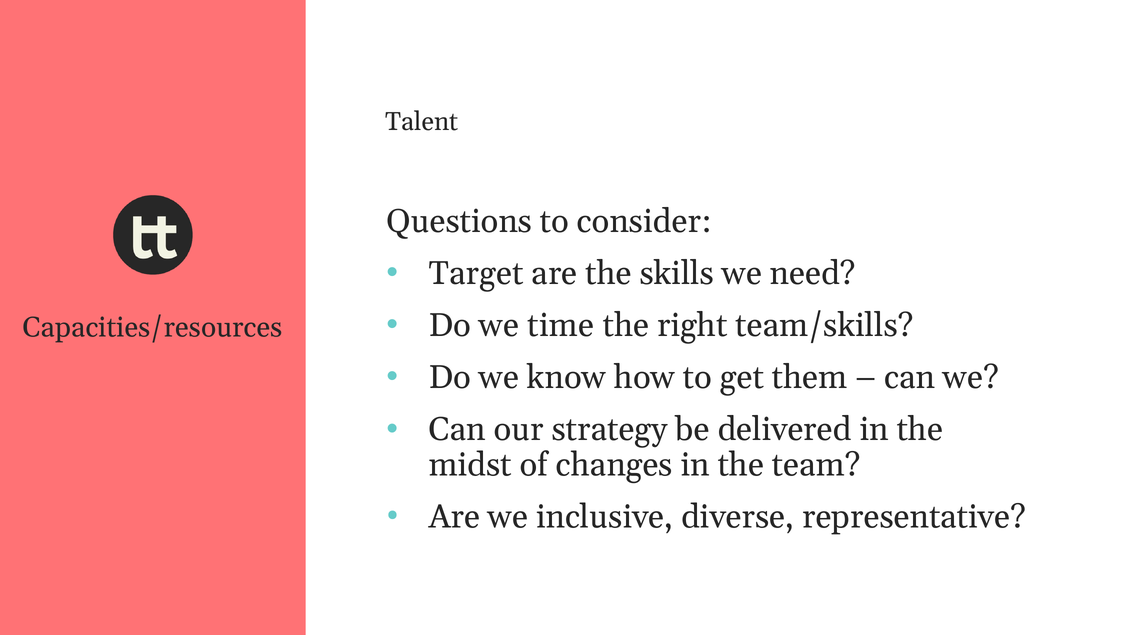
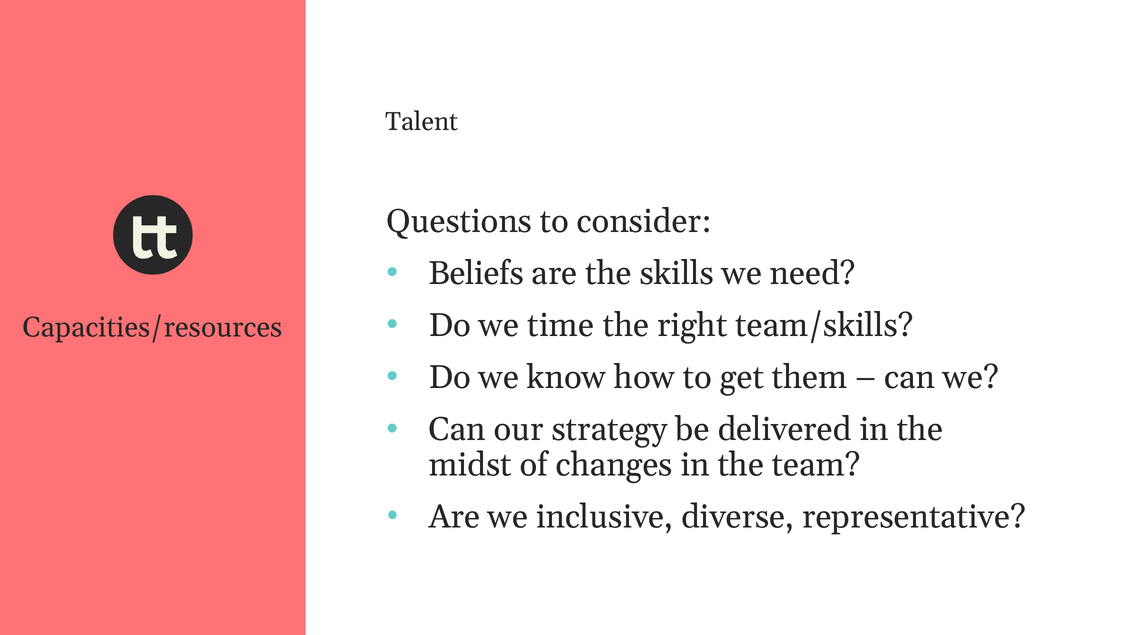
Target: Target -> Beliefs
